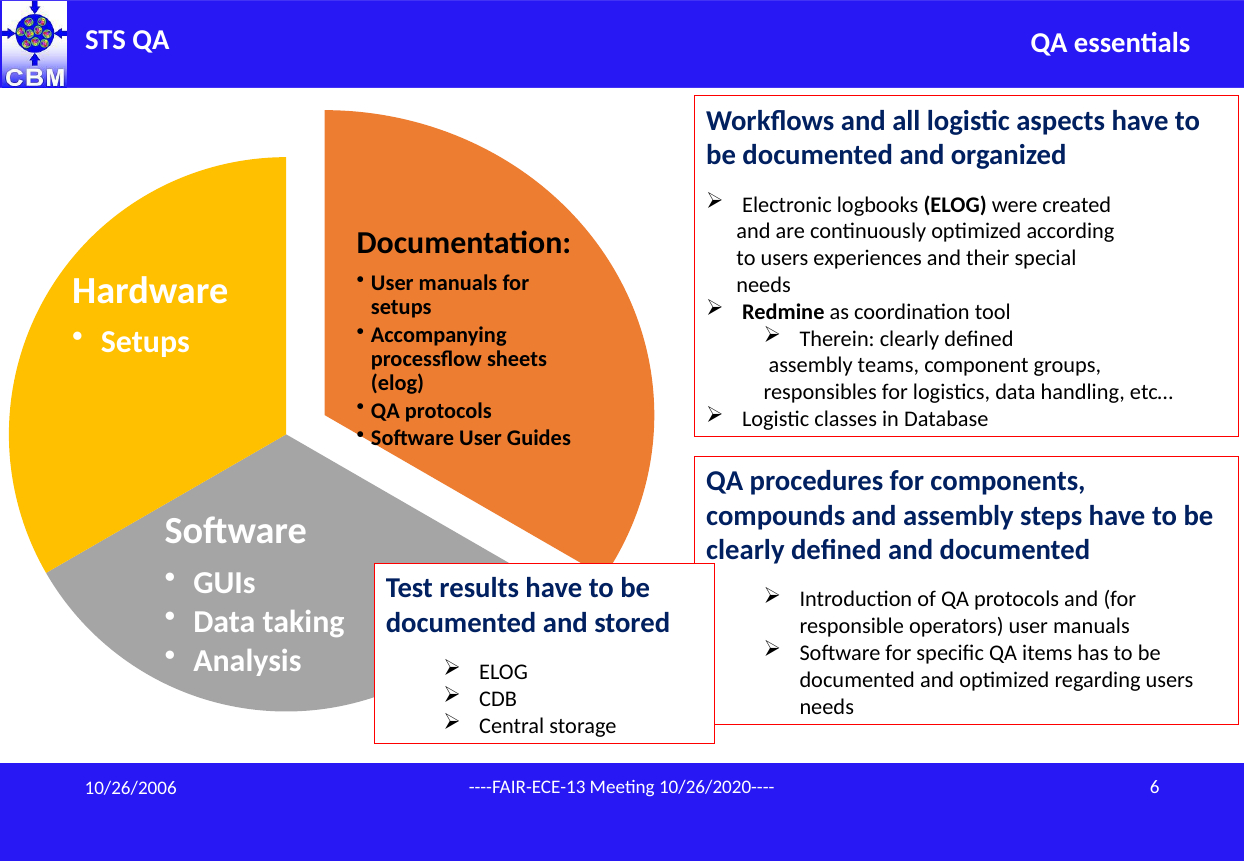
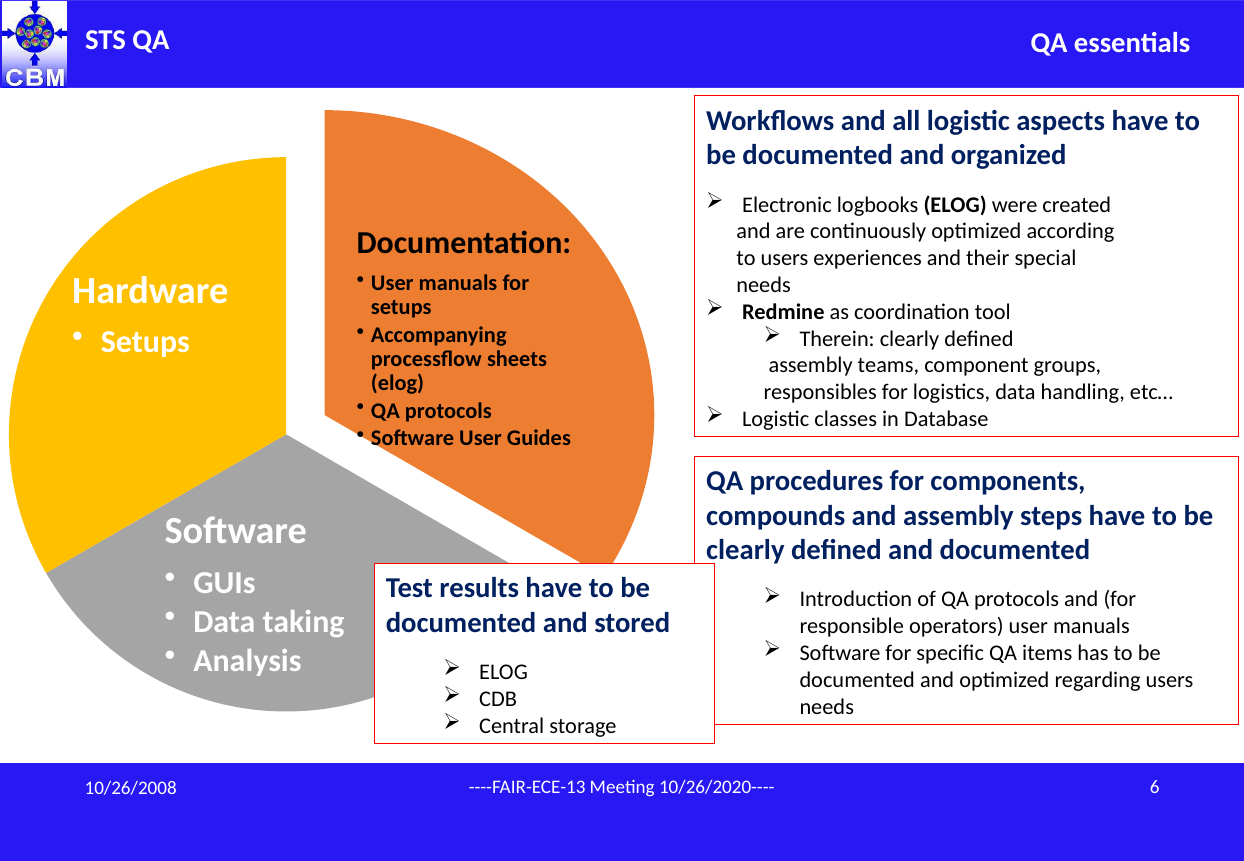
10/26/2006: 10/26/2006 -> 10/26/2008
